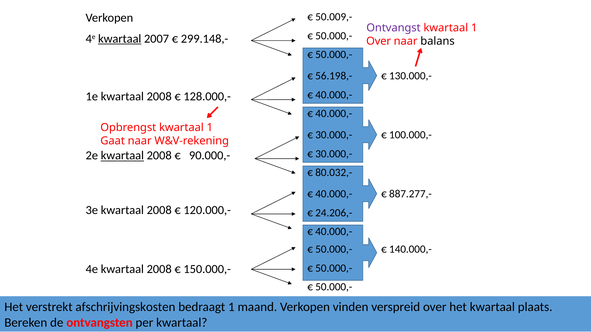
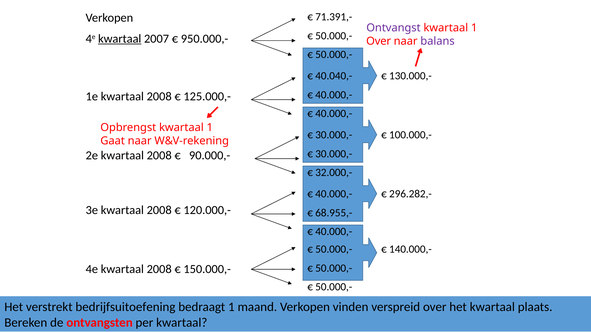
50.009,-: 50.009,- -> 71.391,-
299.148,-: 299.148,- -> 950.000,-
balans colour: black -> purple
56.198,-: 56.198,- -> 40.040,-
128.000,-: 128.000,- -> 125.000,-
kwartaal at (122, 156) underline: present -> none
80.032,-: 80.032,- -> 32.000,-
887.277,-: 887.277,- -> 296.282,-
24.206,-: 24.206,- -> 68.955,-
afschrijvingskosten: afschrijvingskosten -> bedrijfsuitoefening
